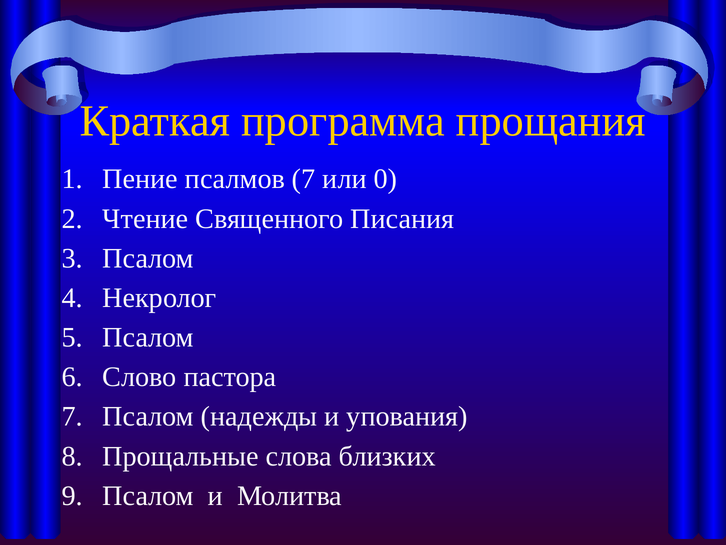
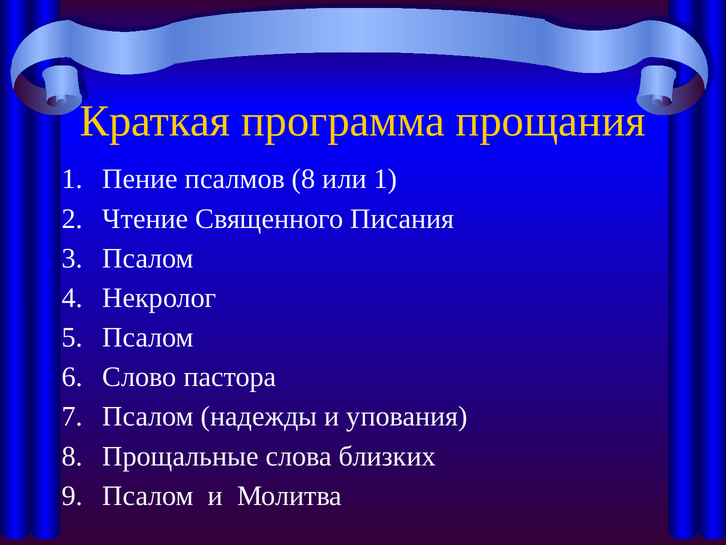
псалмов 7: 7 -> 8
или 0: 0 -> 1
